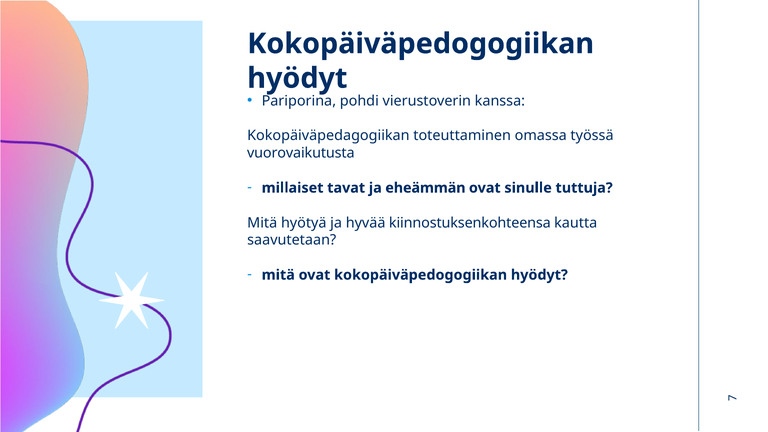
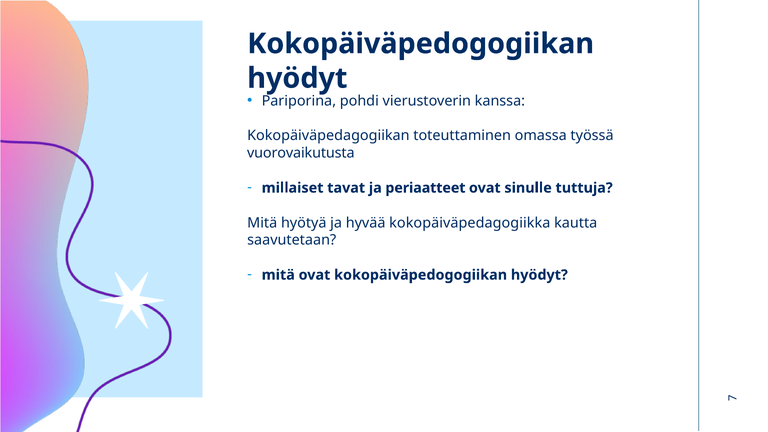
eheämmän: eheämmän -> periaatteet
kiinnostuksenkohteensa: kiinnostuksenkohteensa -> kokopäiväpedagogiikka
